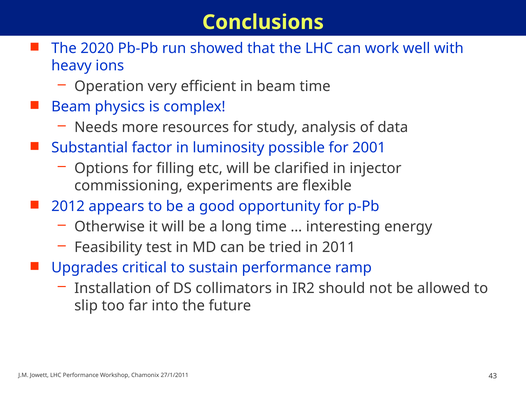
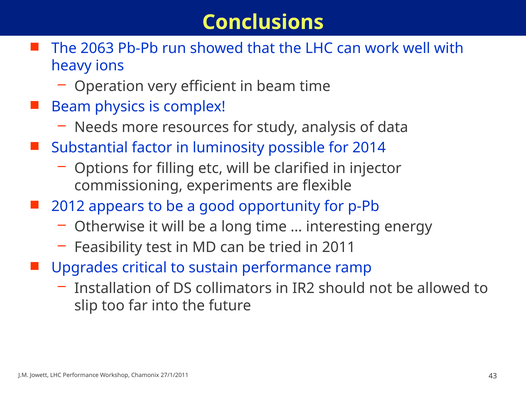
2020: 2020 -> 2063
2001: 2001 -> 2014
